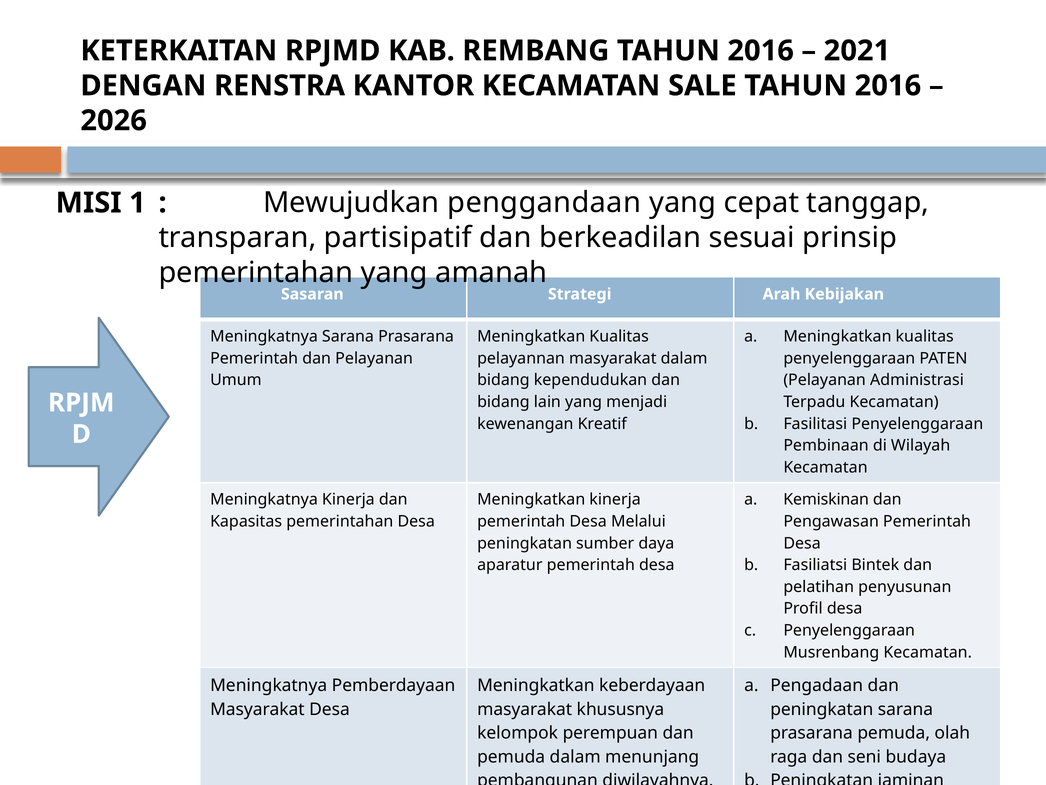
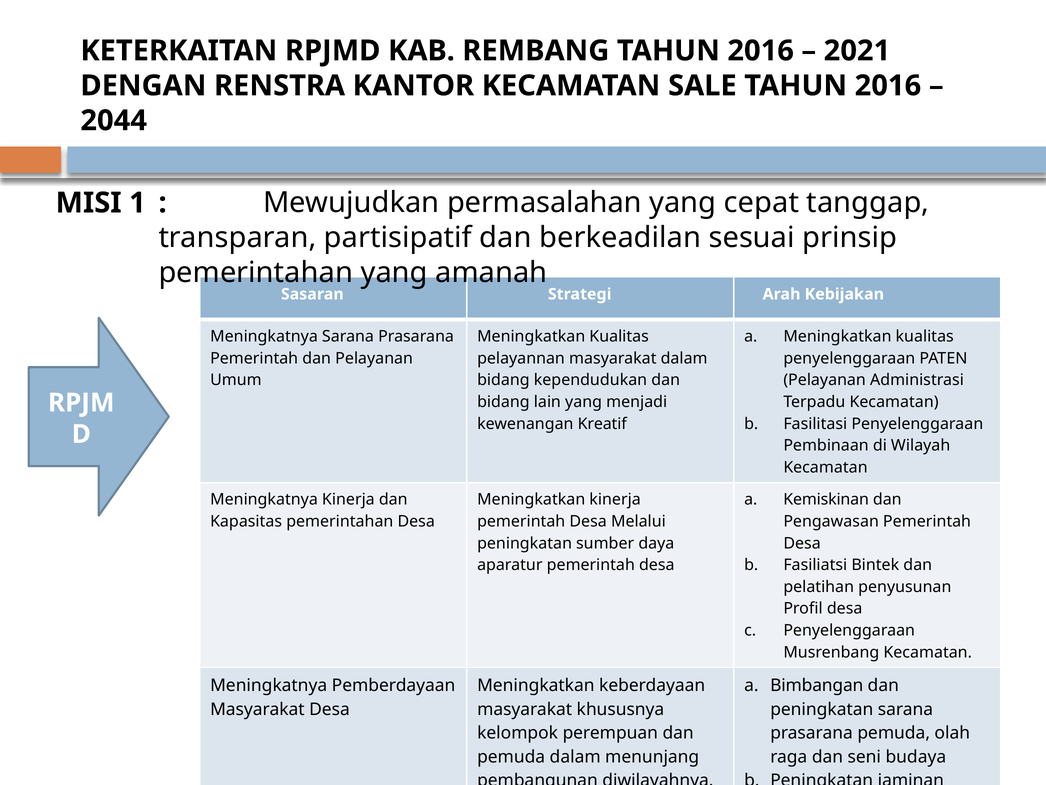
2026: 2026 -> 2044
penggandaan: penggandaan -> permasalahan
Pengadaan: Pengadaan -> Bimbangan
